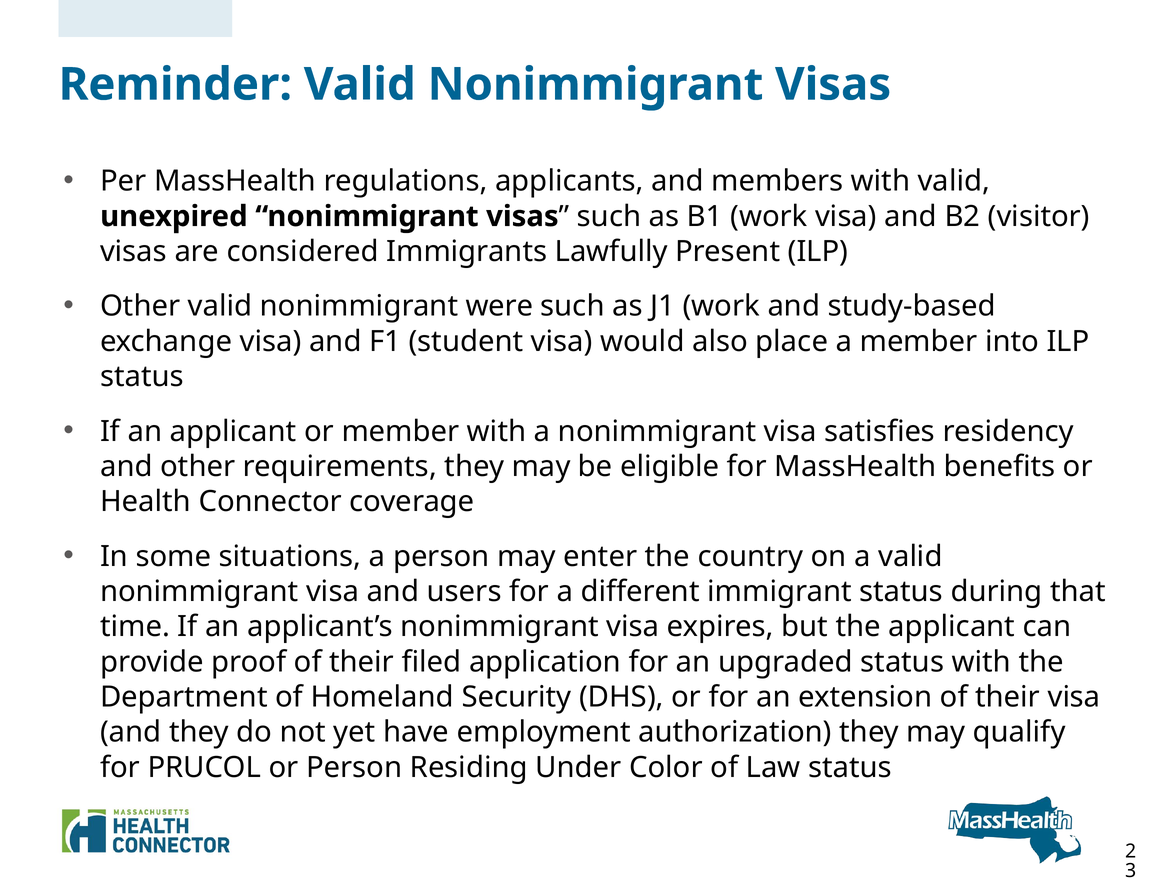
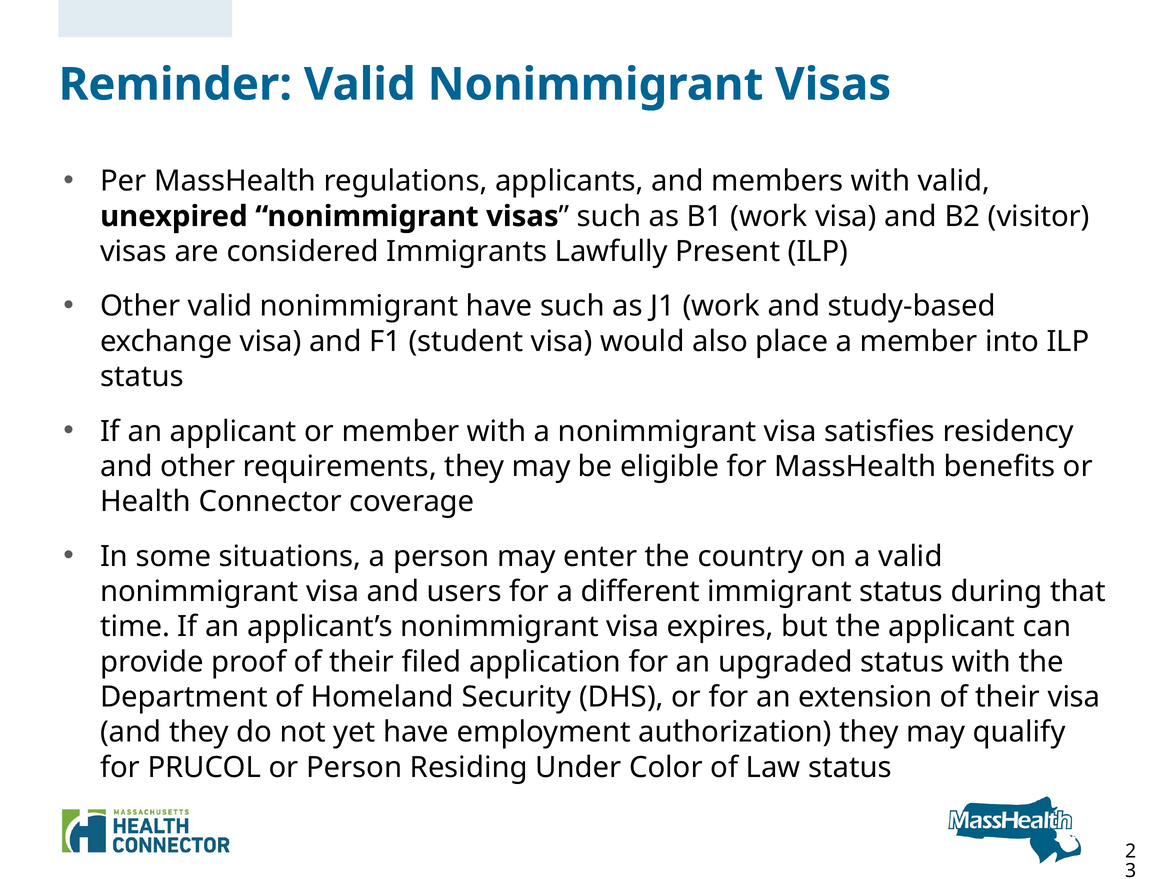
nonimmigrant were: were -> have
